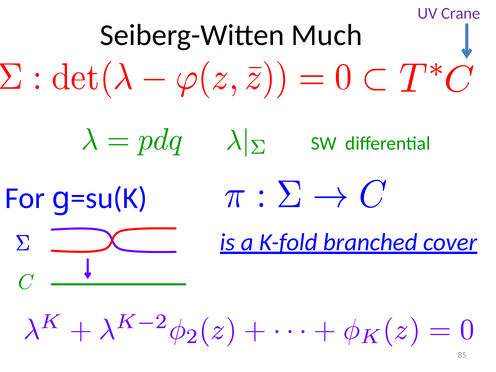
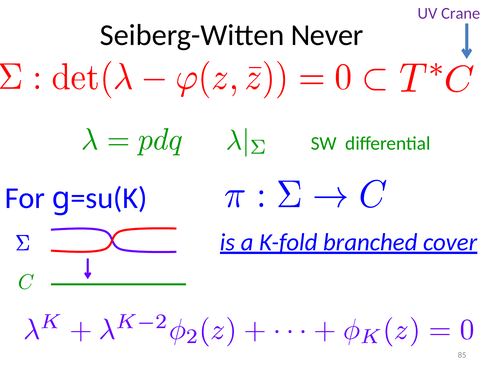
Much: Much -> Never
